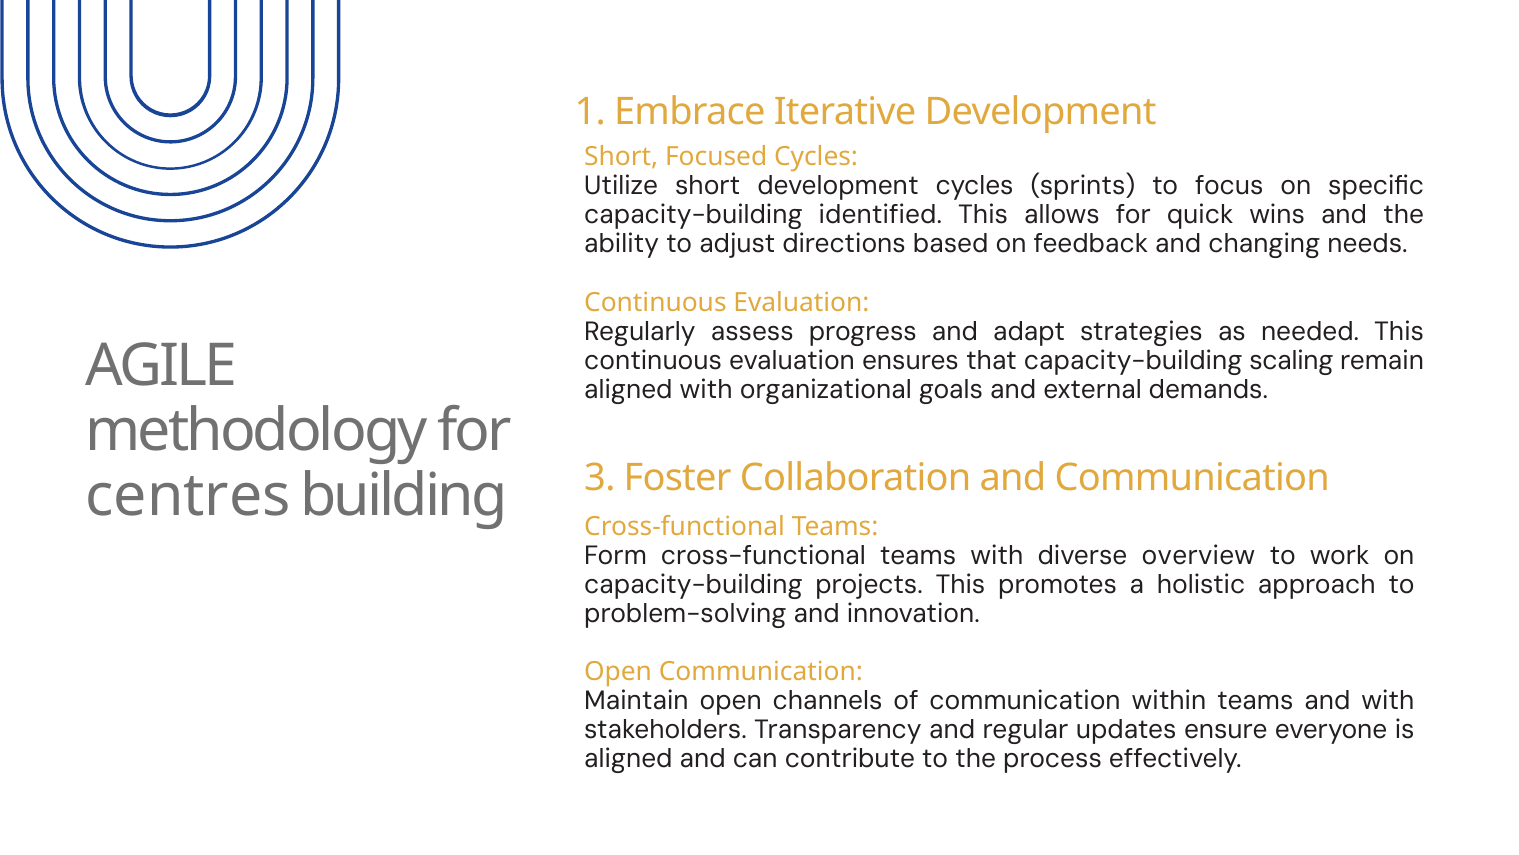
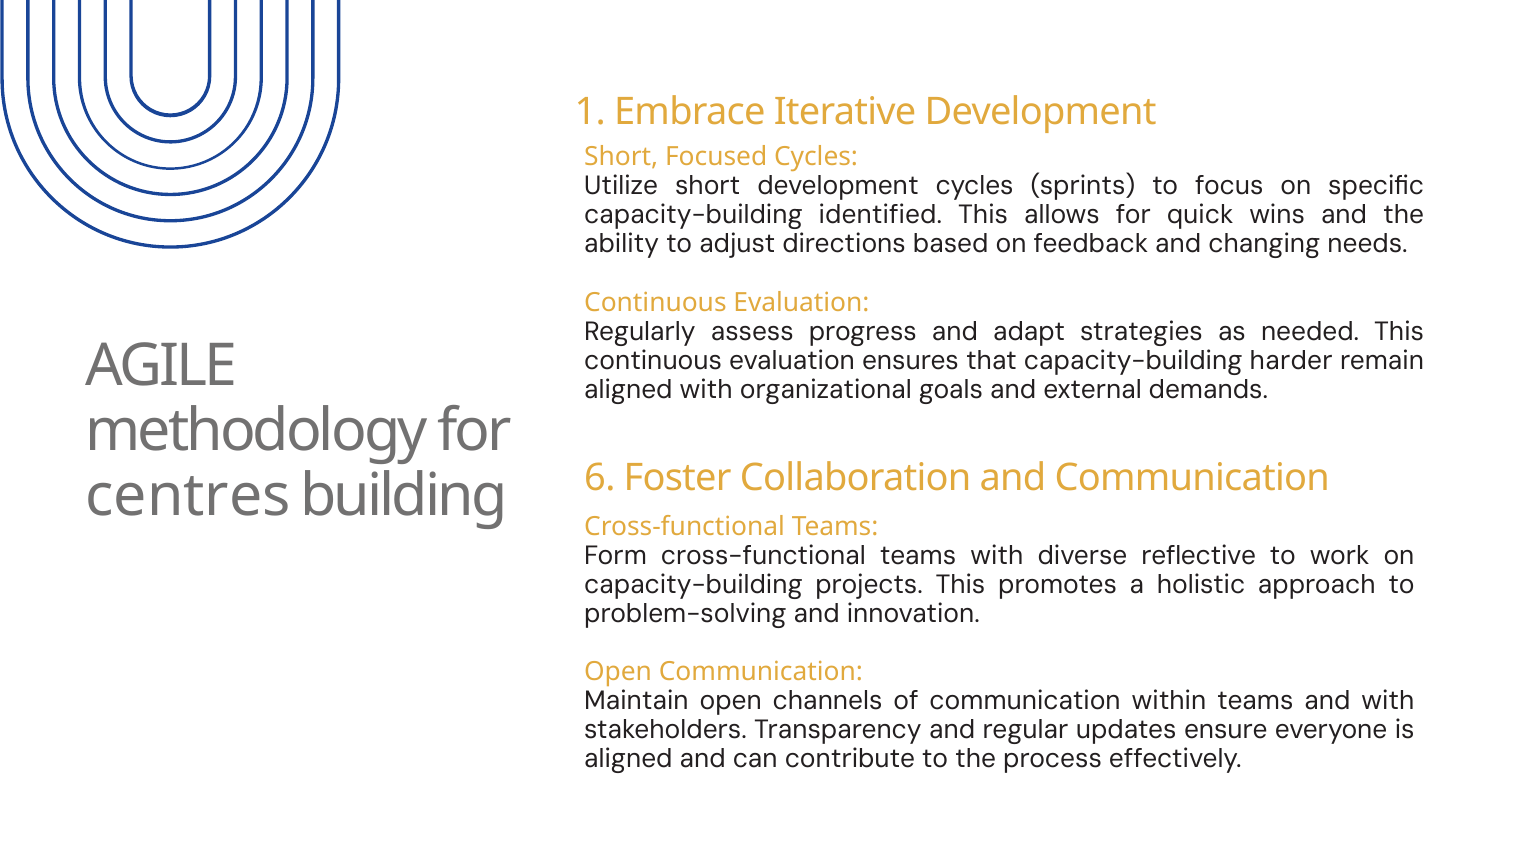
scaling: scaling -> harder
3: 3 -> 6
overview: overview -> reflective
